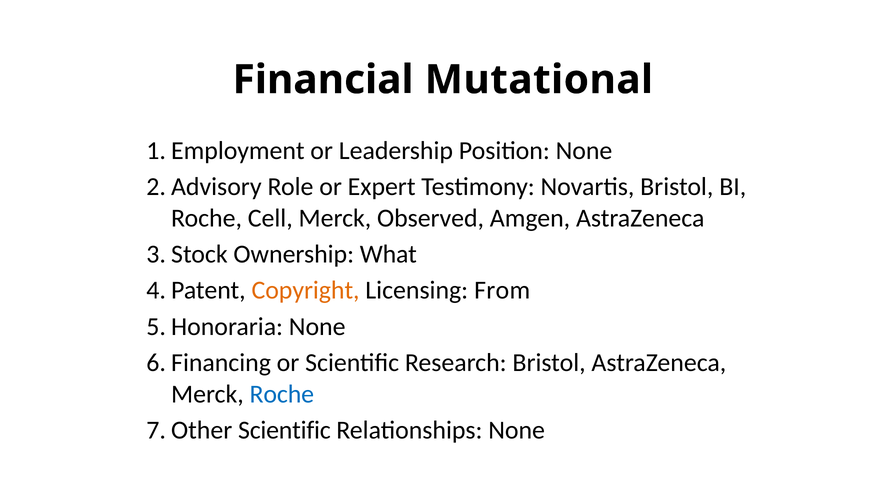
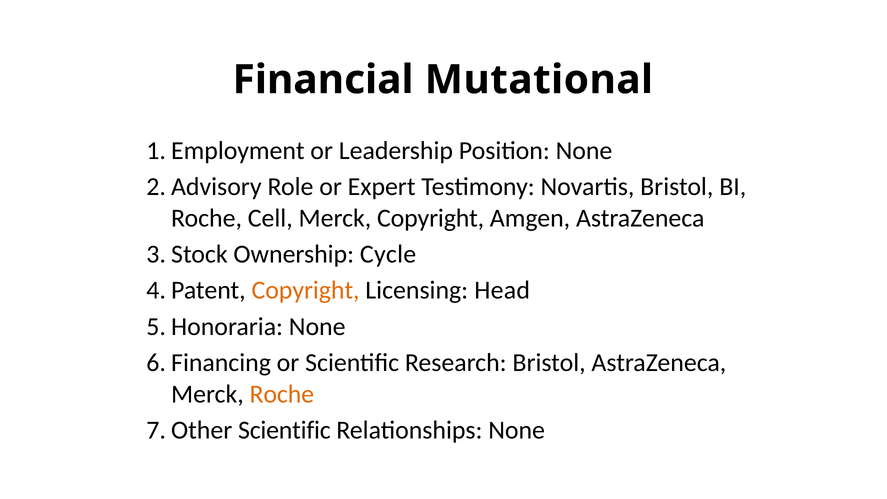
Merck Observed: Observed -> Copyright
What: What -> Cycle
From: From -> Head
Roche at (282, 394) colour: blue -> orange
